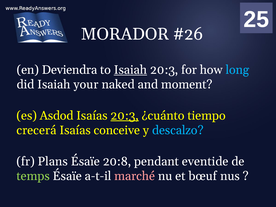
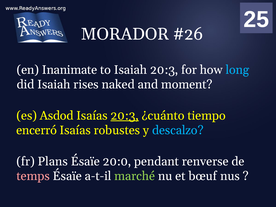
Deviendra: Deviendra -> Inanimate
Isaiah at (130, 70) underline: present -> none
your: your -> rises
crecerá: crecerá -> encerró
conceive: conceive -> robustes
20:8: 20:8 -> 20:0
eventide: eventide -> renverse
temps colour: light green -> pink
marché colour: pink -> light green
